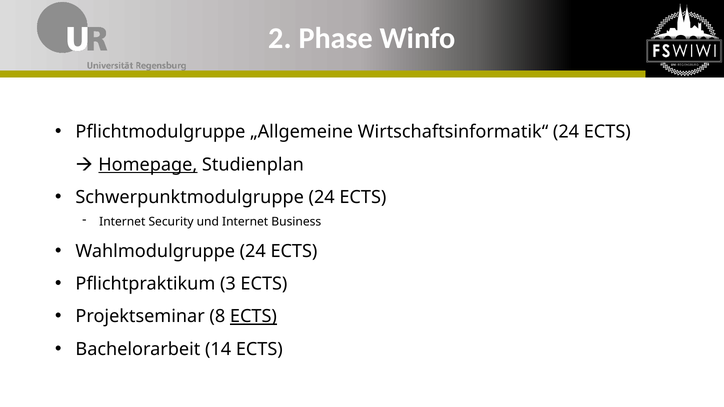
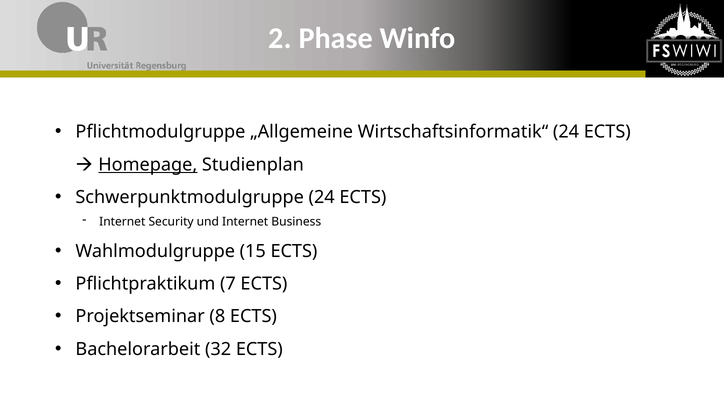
Wahlmodulgruppe 24: 24 -> 15
3: 3 -> 7
ECTS at (253, 317) underline: present -> none
14: 14 -> 32
